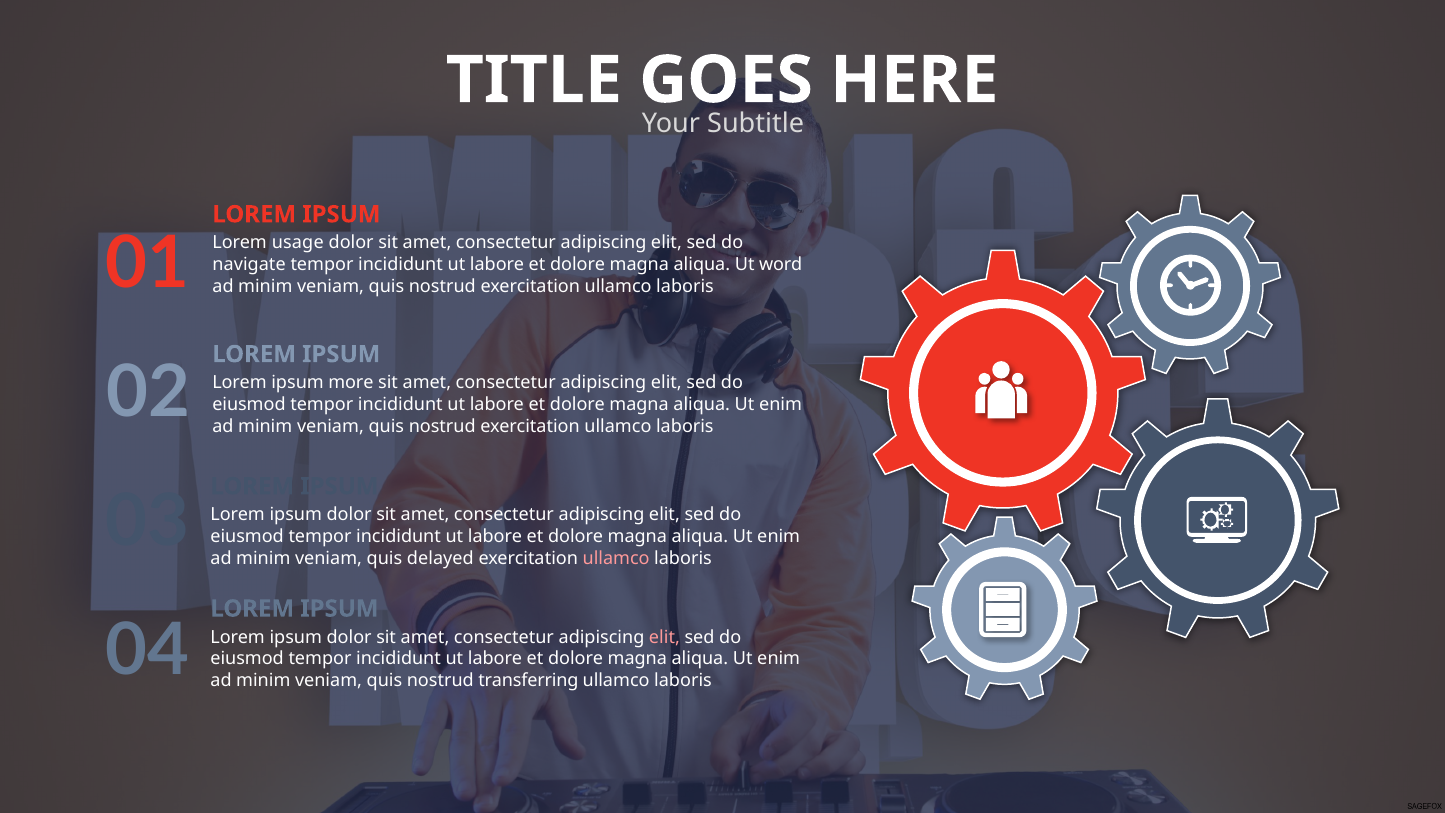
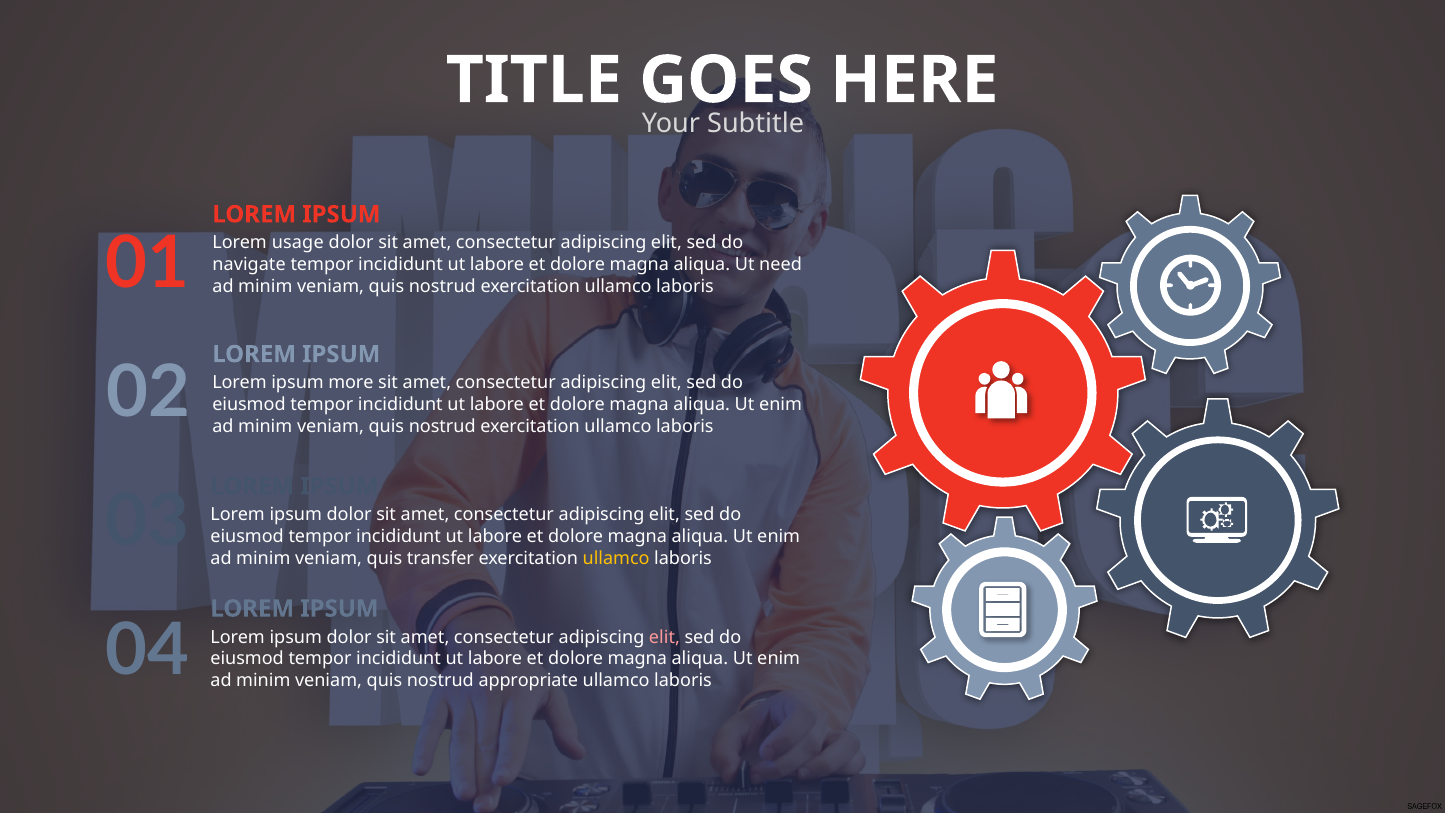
word: word -> need
delayed: delayed -> transfer
ullamco at (616, 558) colour: pink -> yellow
transferring: transferring -> appropriate
